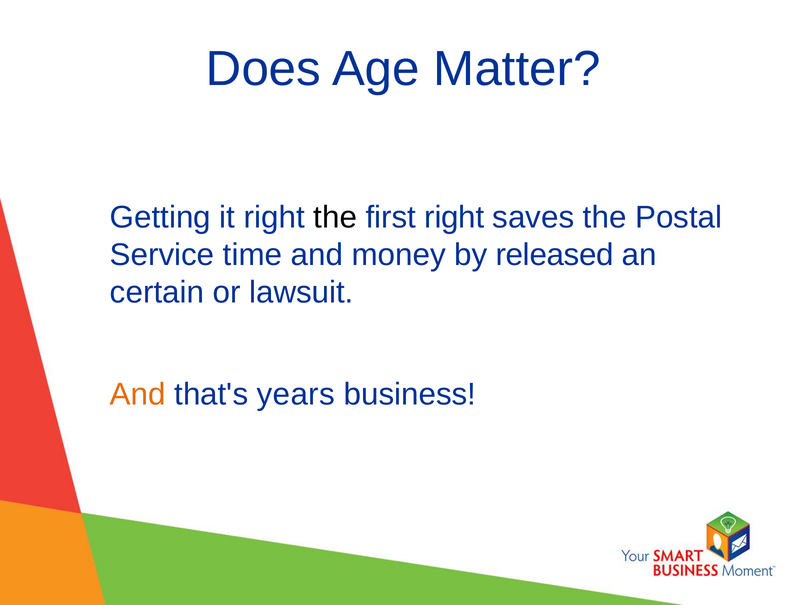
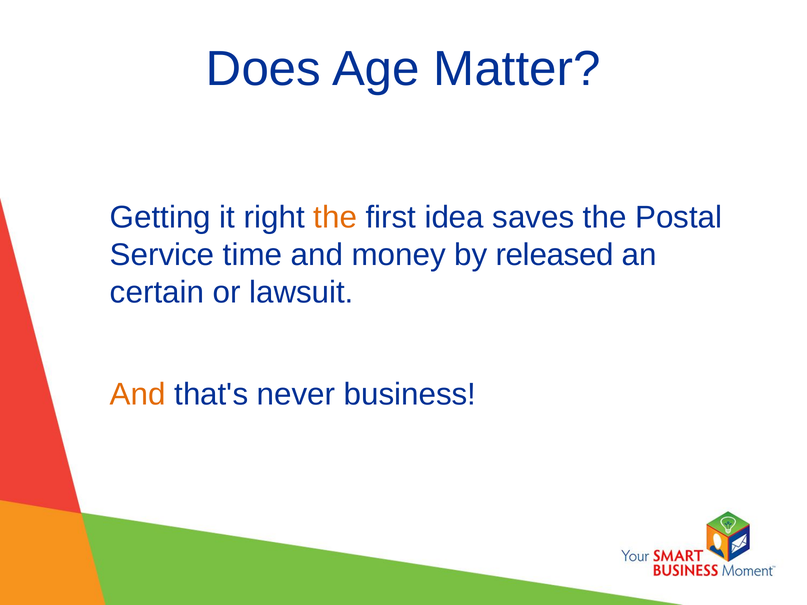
the at (335, 217) colour: black -> orange
first right: right -> idea
years: years -> never
